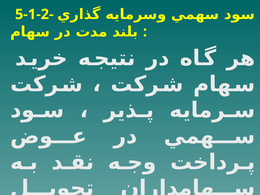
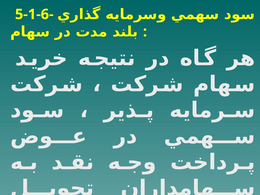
5-1-2-: 5-1-2- -> 5-1-6-
